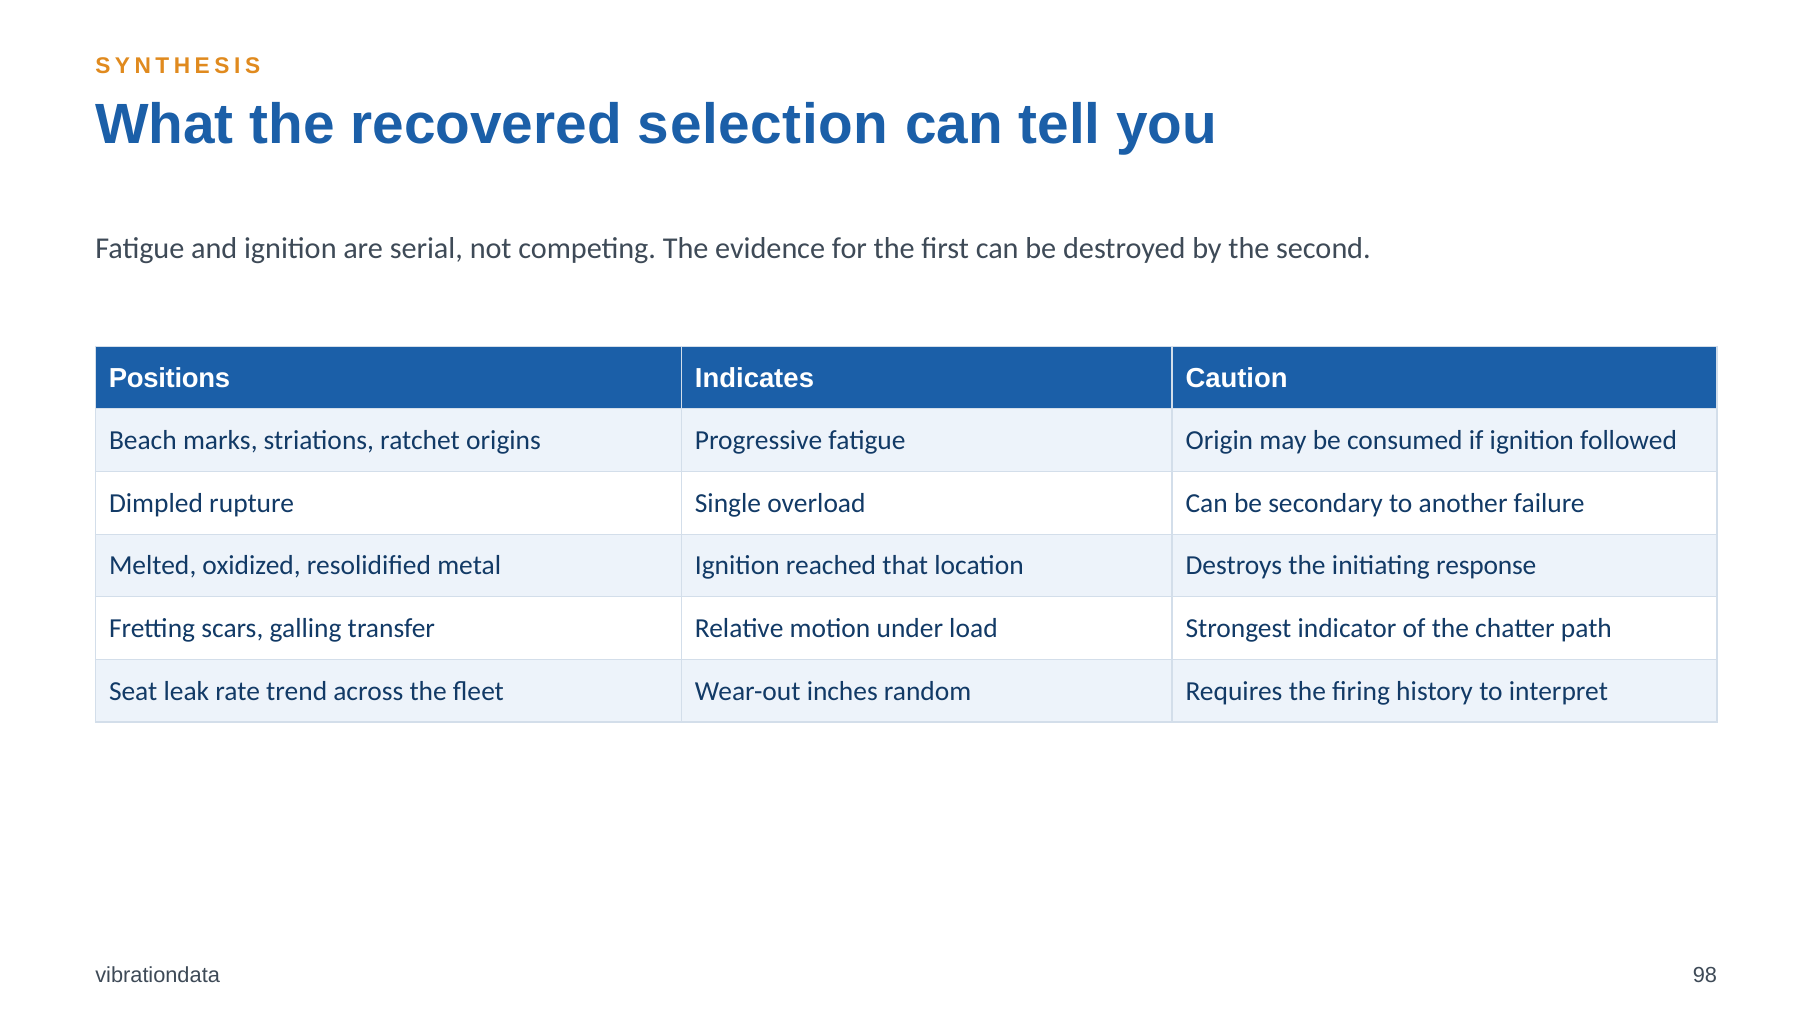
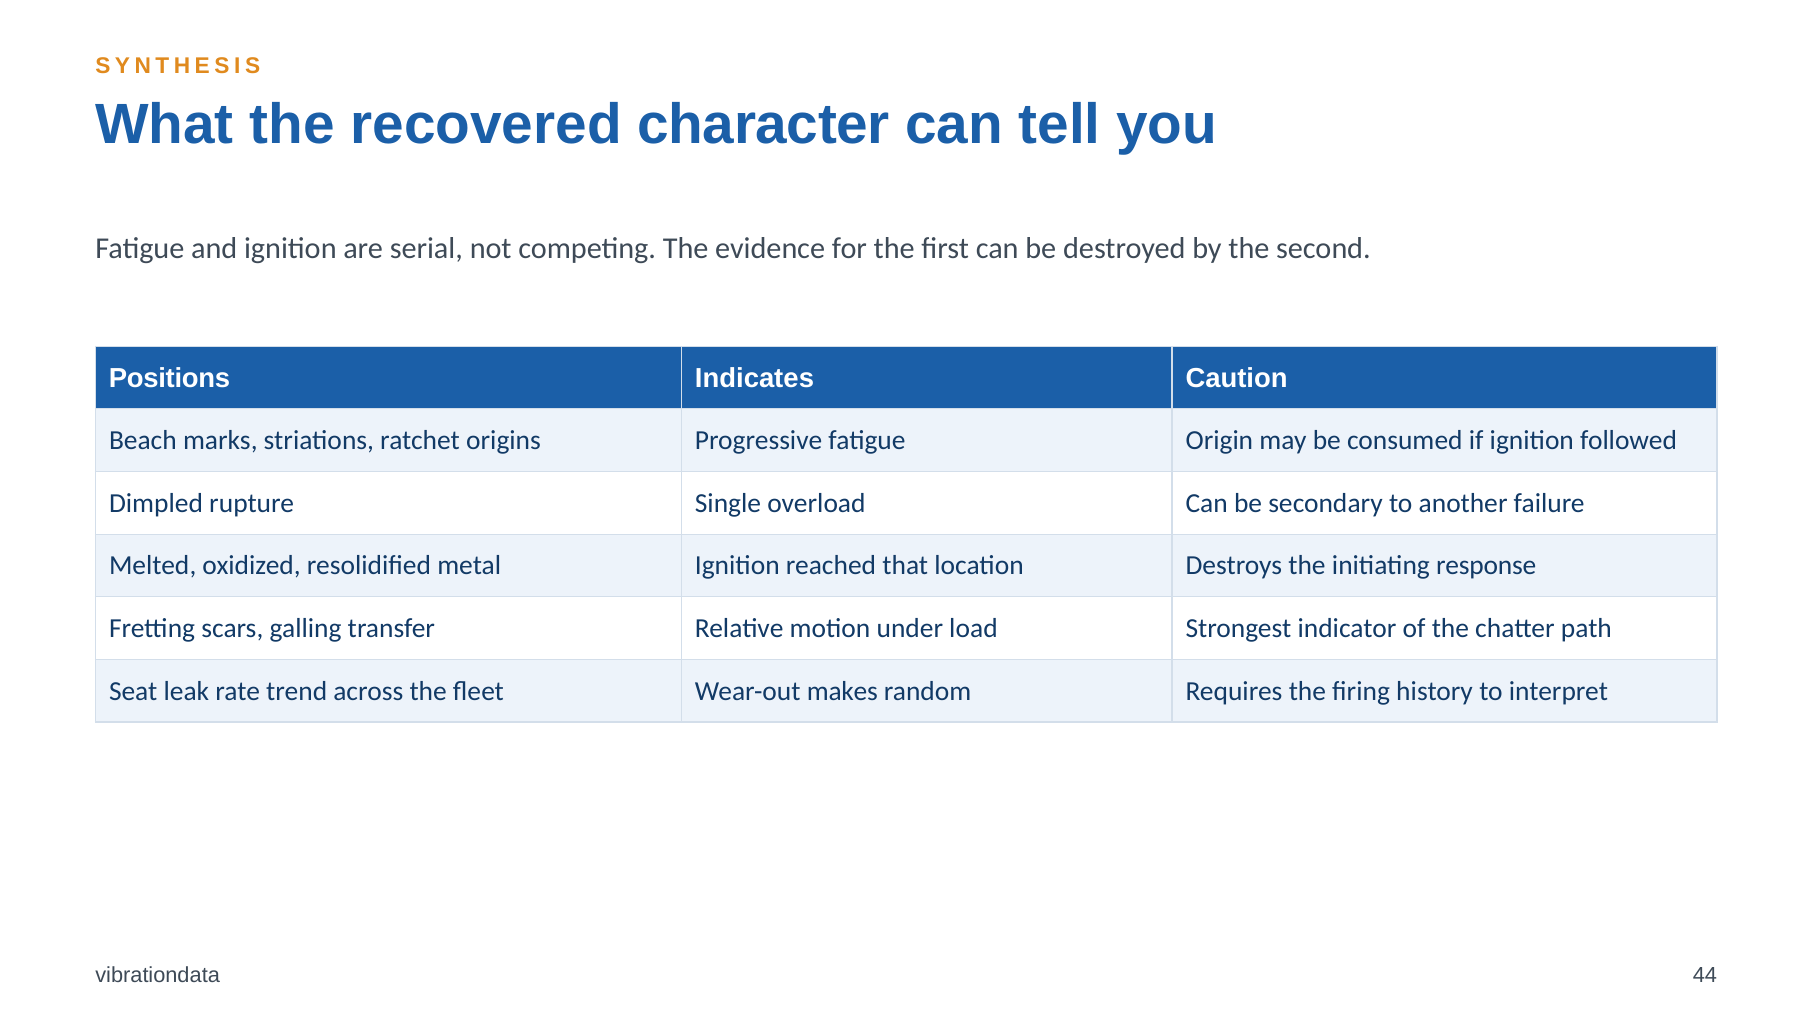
selection: selection -> character
inches: inches -> makes
98: 98 -> 44
